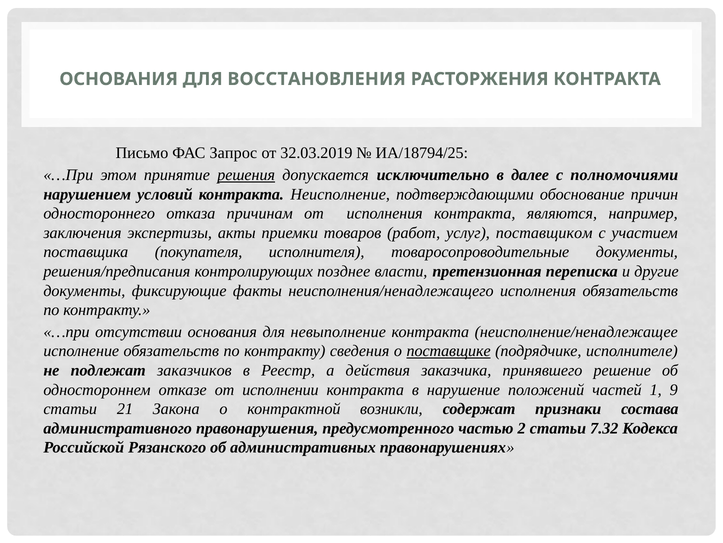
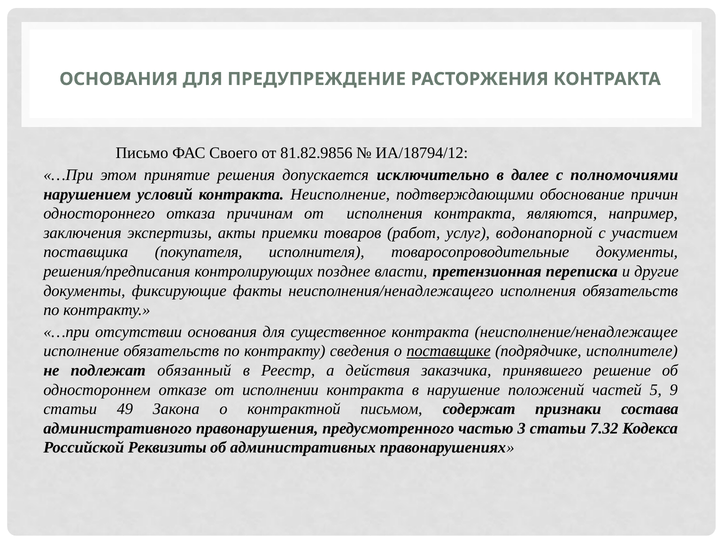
ВОССТАНОВЛЕНИЯ: ВОССТАНОВЛЕНИЯ -> ПРЕДУПРЕЖДЕНИЕ
Запрос: Запрос -> Своего
32.03.2019: 32.03.2019 -> 81.82.9856
ИА/18794/25: ИА/18794/25 -> ИА/18794/12
решения underline: present -> none
поставщиком: поставщиком -> водонапорной
невыполнение: невыполнение -> существенное
заказчиков: заказчиков -> обязанный
1: 1 -> 5
21: 21 -> 49
возникли: возникли -> письмом
2: 2 -> 3
Рязанского: Рязанского -> Реквизиты
